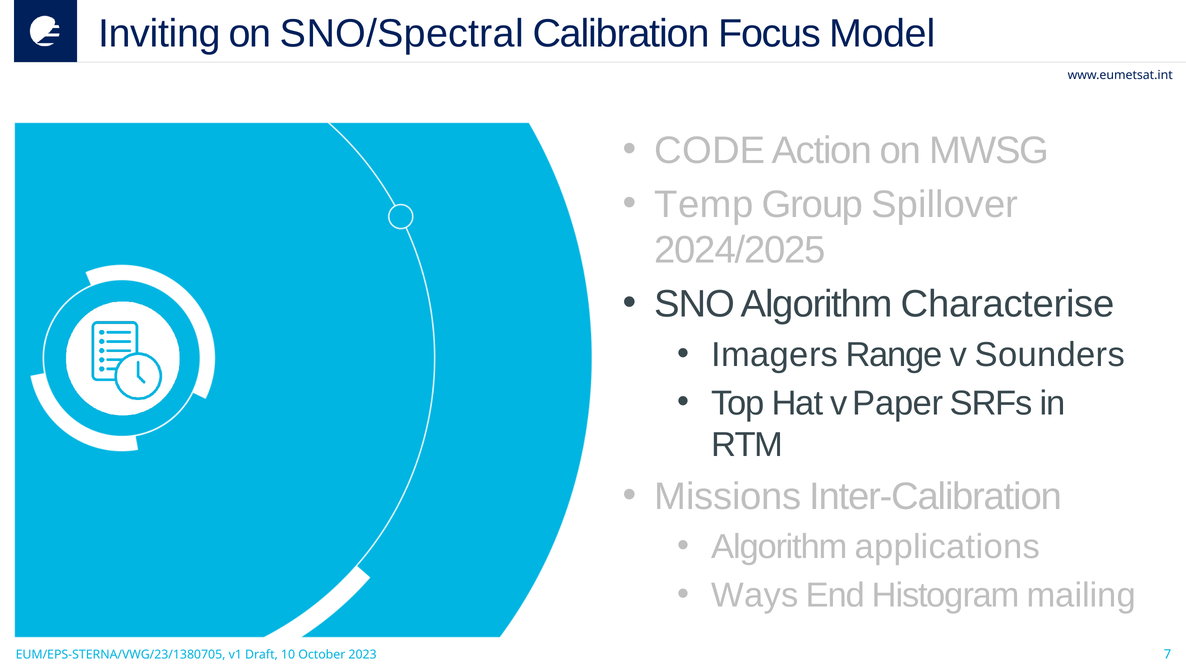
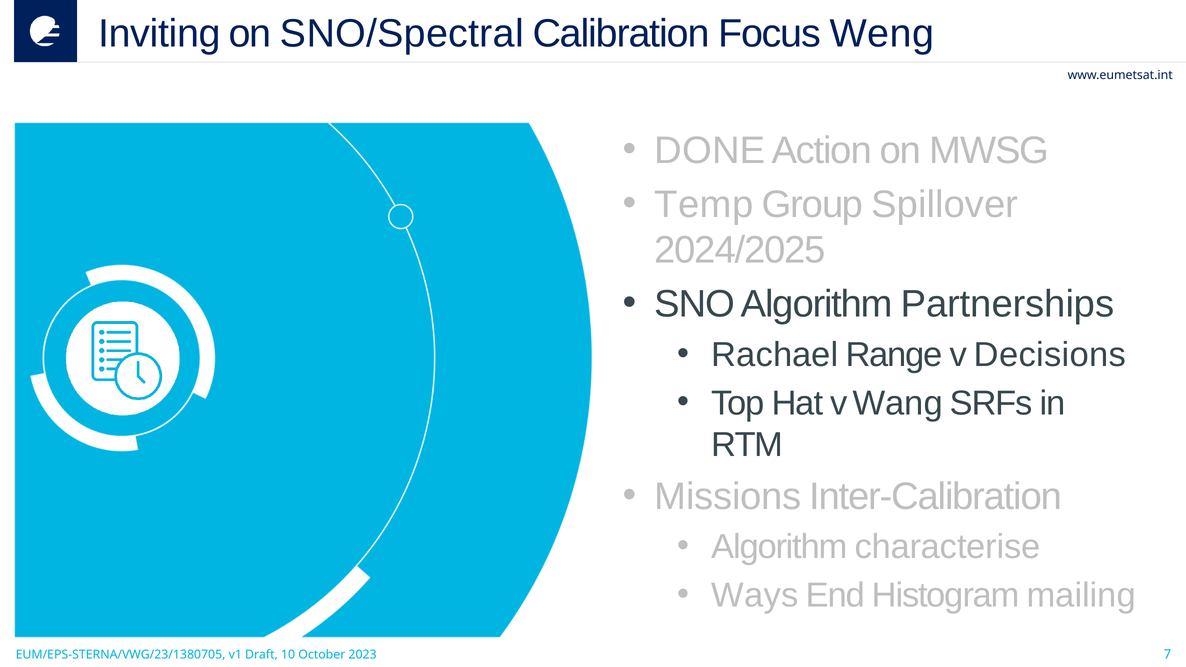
Model: Model -> Weng
CODE: CODE -> DONE
Characterise: Characterise -> Partnerships
Imagers: Imagers -> Rachael
Sounders: Sounders -> Decisions
Paper: Paper -> Wang
applications: applications -> characterise
